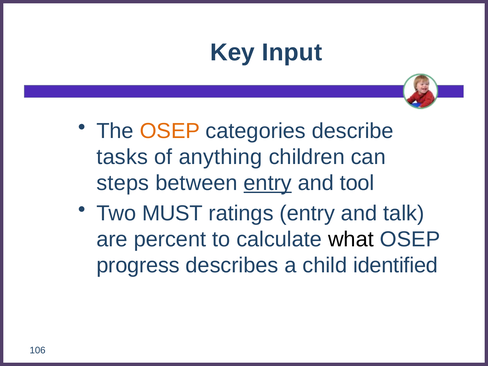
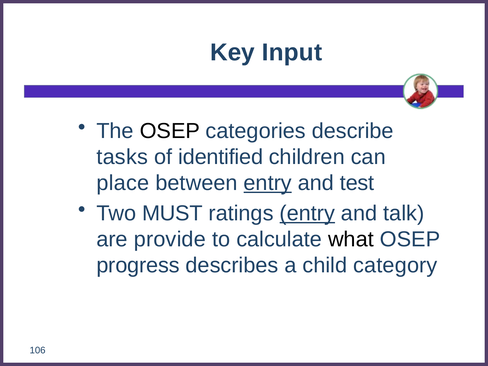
OSEP at (170, 131) colour: orange -> black
anything: anything -> identified
steps: steps -> place
tool: tool -> test
entry at (307, 213) underline: none -> present
percent: percent -> provide
identified: identified -> category
